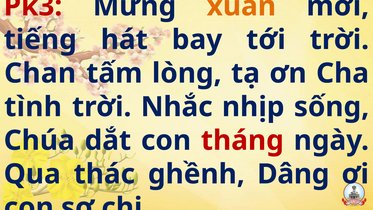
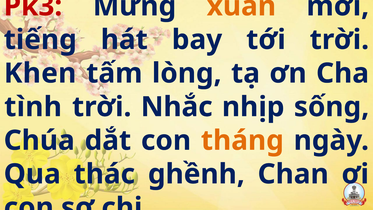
Chan: Chan -> Khen
tháng colour: red -> orange
Dâng: Dâng -> Chan
